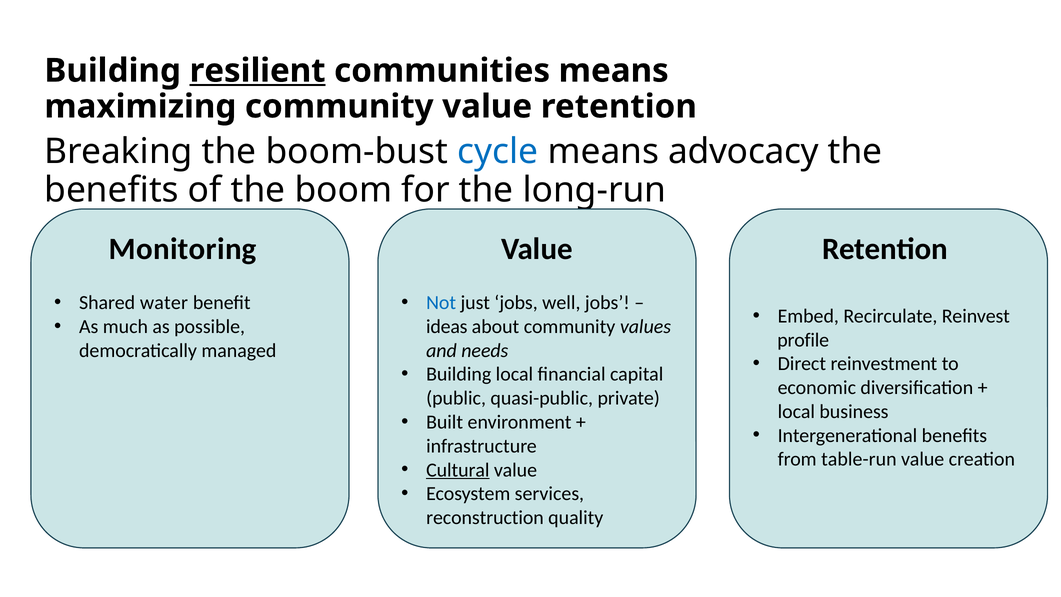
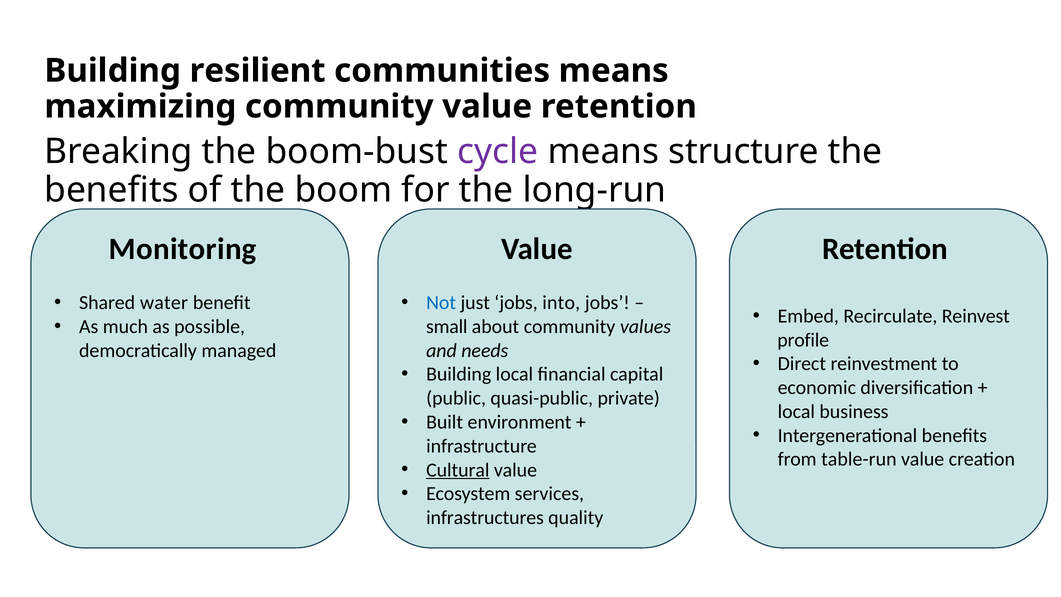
resilient underline: present -> none
cycle colour: blue -> purple
advocacy: advocacy -> structure
well: well -> into
ideas: ideas -> small
reconstruction: reconstruction -> infrastructures
